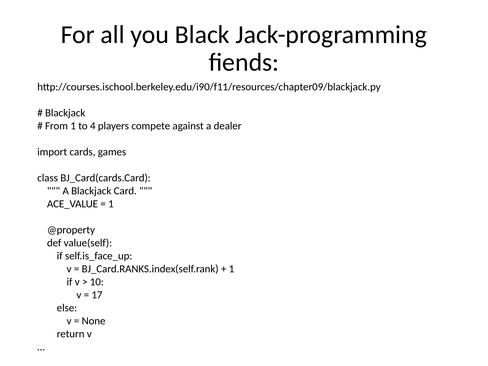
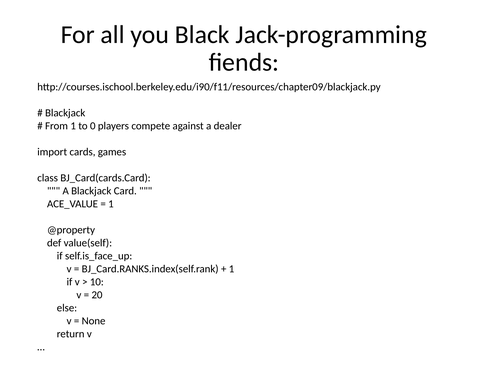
4: 4 -> 0
17: 17 -> 20
